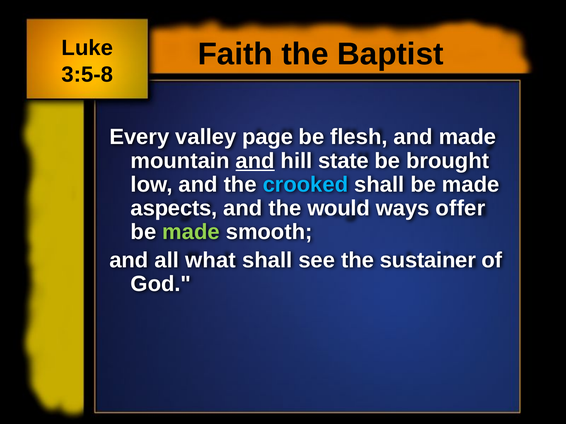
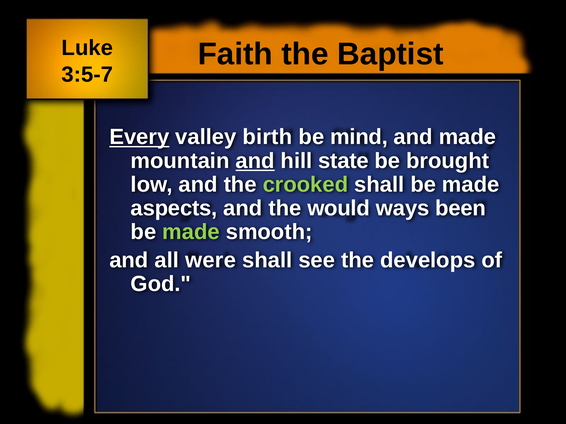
3:5-8: 3:5-8 -> 3:5-7
Every underline: none -> present
page: page -> birth
flesh: flesh -> mind
crooked colour: light blue -> light green
offer: offer -> been
what: what -> were
sustainer: sustainer -> develops
